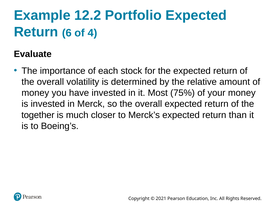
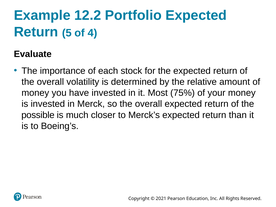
6: 6 -> 5
together: together -> possible
